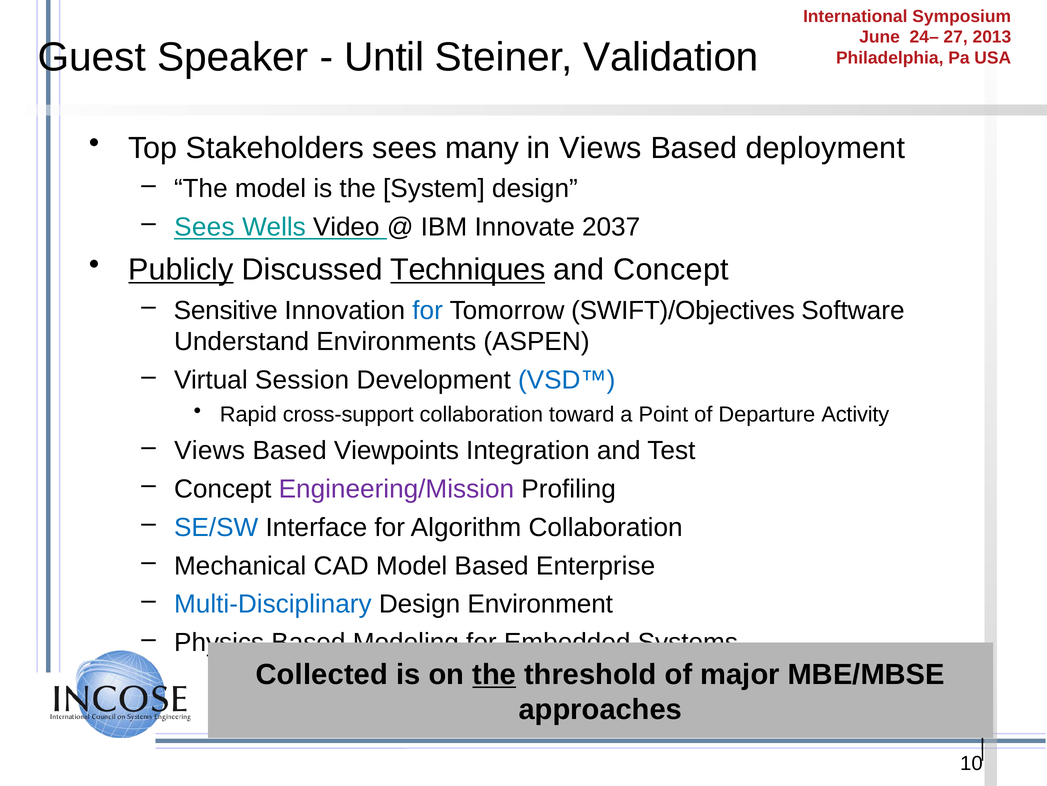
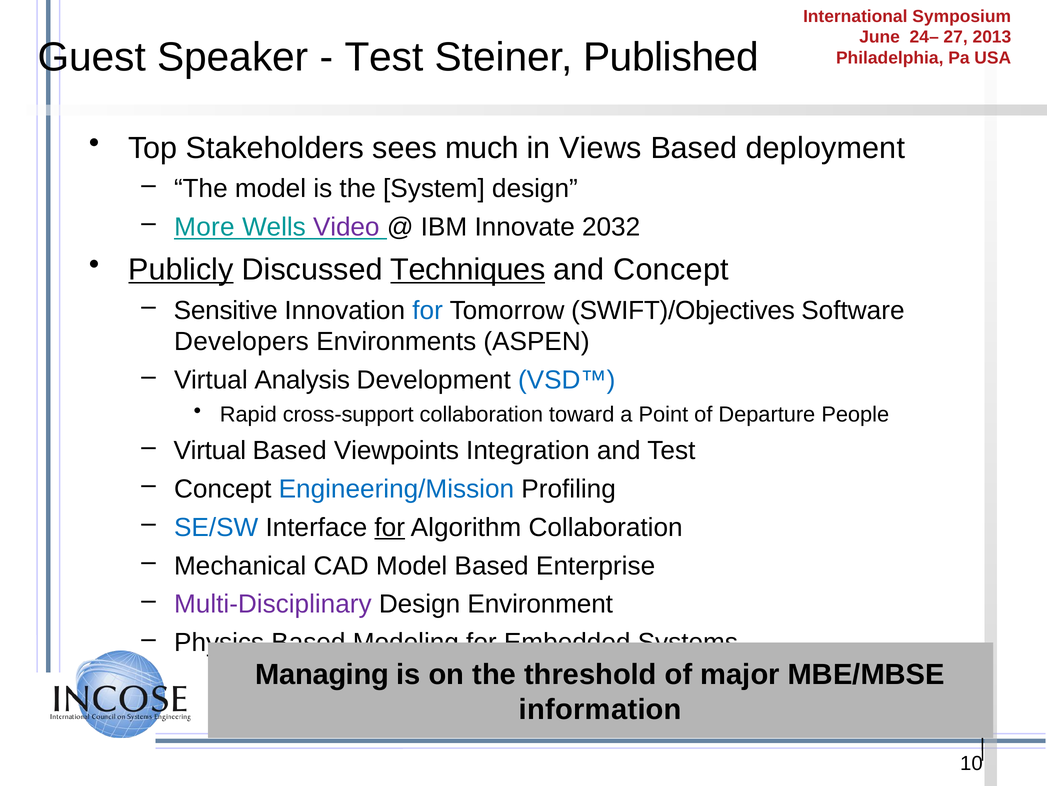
Until at (384, 57): Until -> Test
Validation: Validation -> Published
many: many -> much
Sees at (204, 227): Sees -> More
Video colour: black -> purple
2037: 2037 -> 2032
Understand: Understand -> Developers
Session: Session -> Analysis
Activity: Activity -> People
Views at (210, 450): Views -> Virtual
Engineering/Mission colour: purple -> blue
for at (390, 527) underline: none -> present
Multi-Disciplinary colour: blue -> purple
Collected: Collected -> Managing
the at (494, 674) underline: present -> none
approaches: approaches -> information
